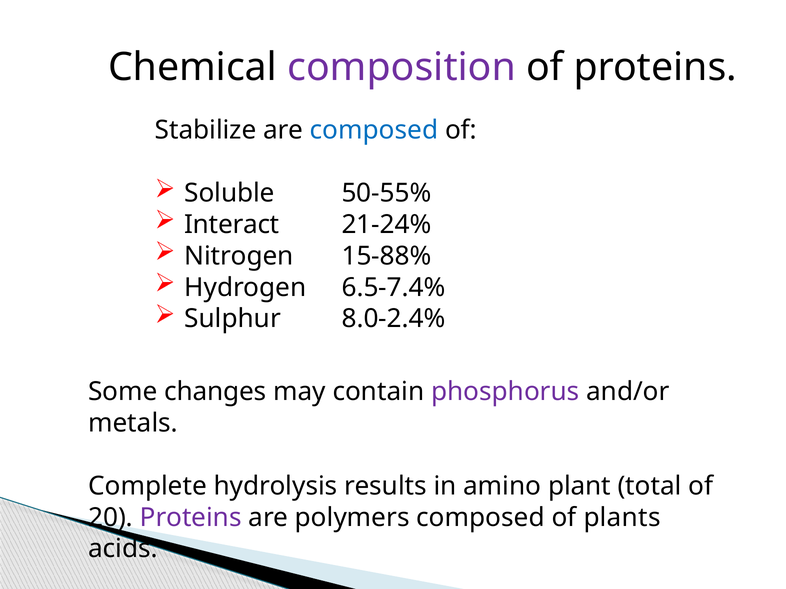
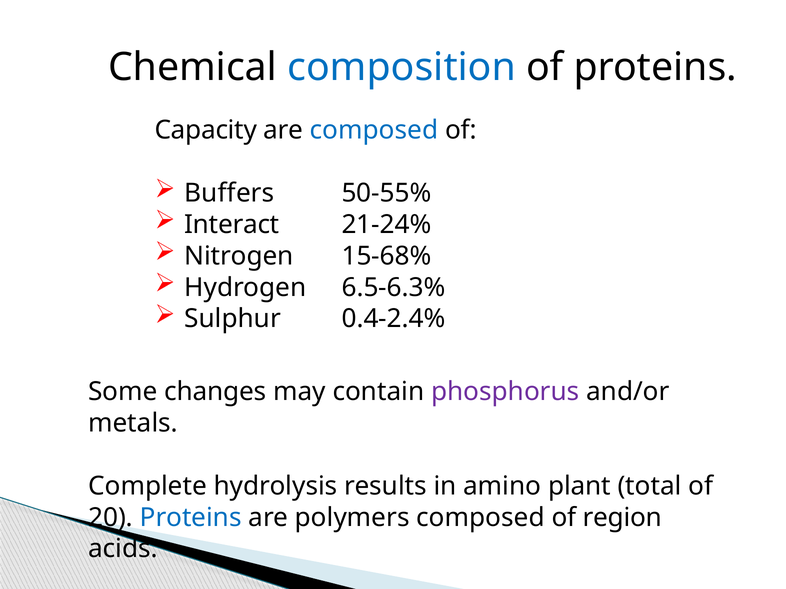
composition colour: purple -> blue
Stabilize: Stabilize -> Capacity
Soluble: Soluble -> Buffers
15-88%: 15-88% -> 15-68%
6.5-7.4%: 6.5-7.4% -> 6.5-6.3%
8.0-2.4%: 8.0-2.4% -> 0.4-2.4%
Proteins at (191, 518) colour: purple -> blue
plants: plants -> region
